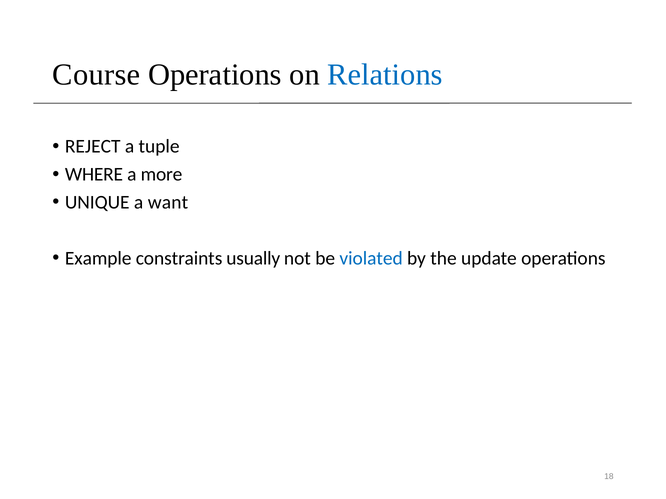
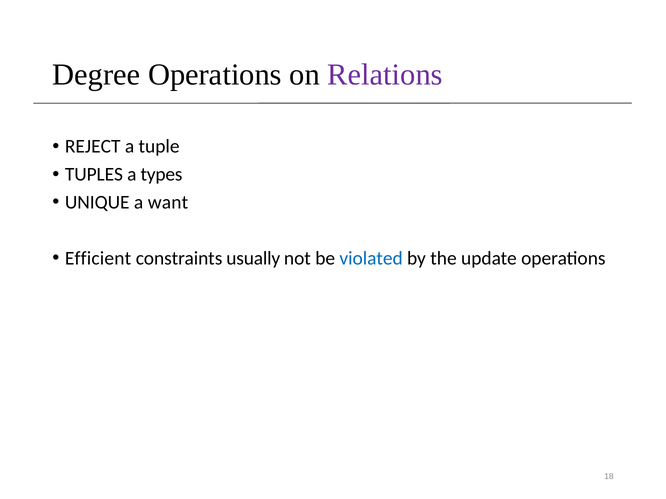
Course: Course -> Degree
Relations colour: blue -> purple
WHERE: WHERE -> TUPLES
more: more -> types
Example: Example -> Efficient
